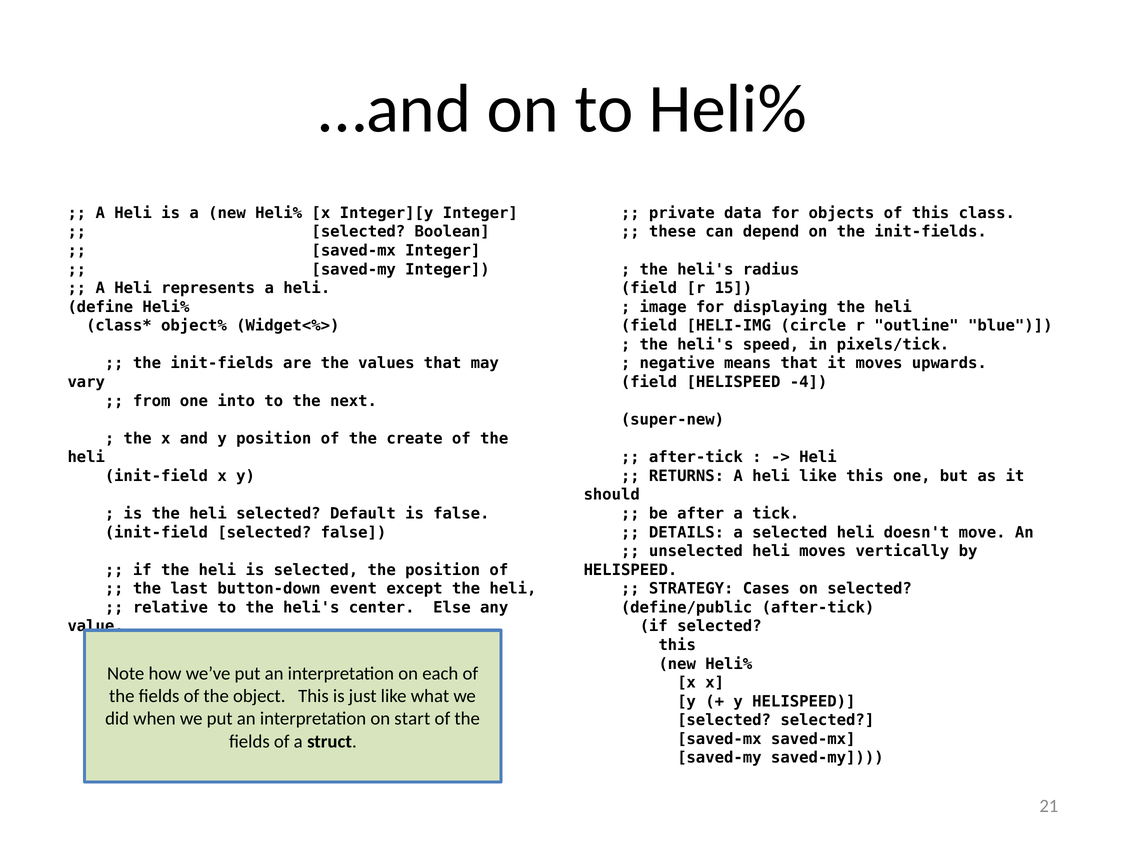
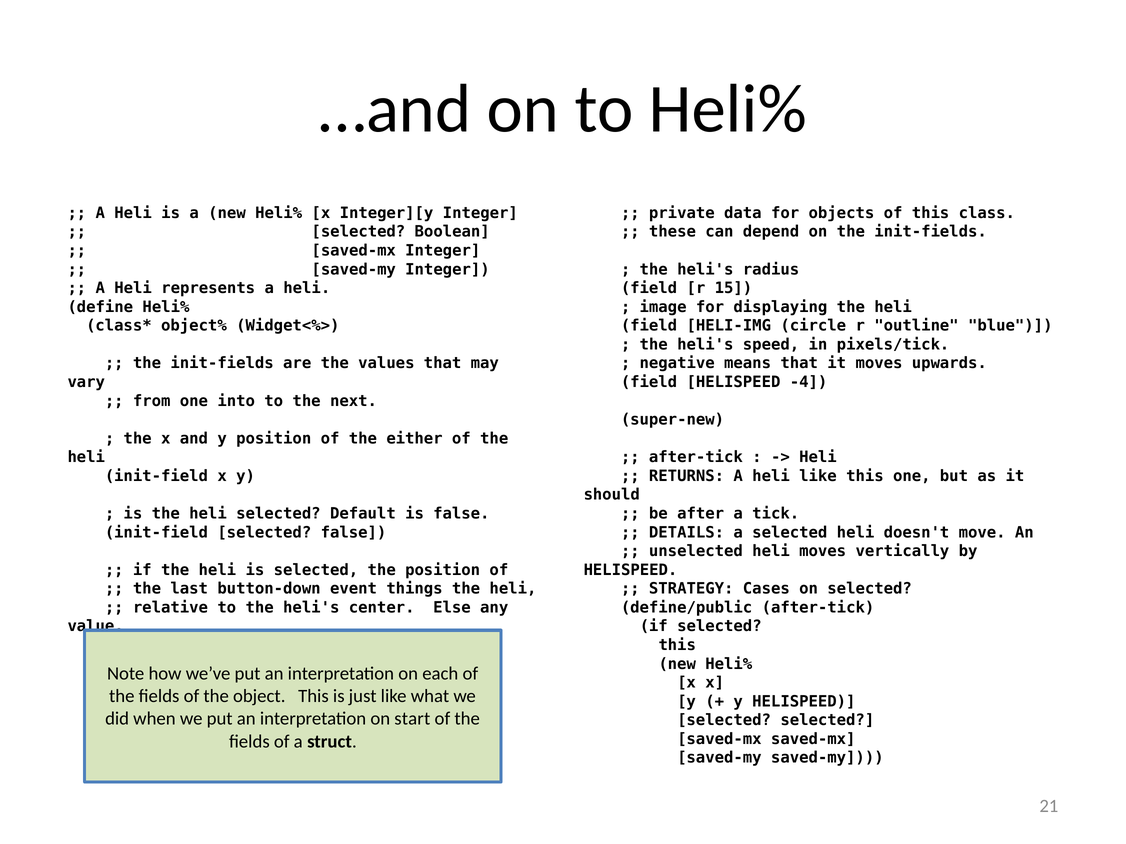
create: create -> either
except: except -> things
